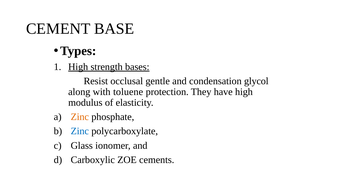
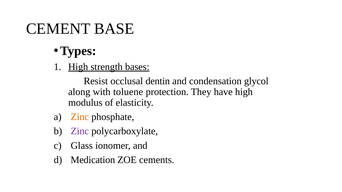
gentle: gentle -> dentin
Zinc at (80, 131) colour: blue -> purple
Carboxylic: Carboxylic -> Medication
